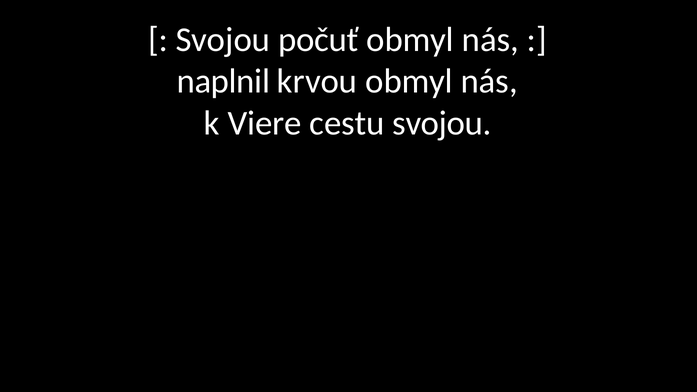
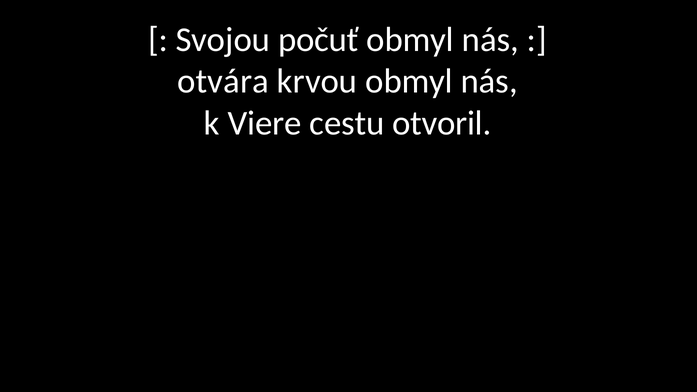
naplnil: naplnil -> otvára
cestu svojou: svojou -> otvoril
